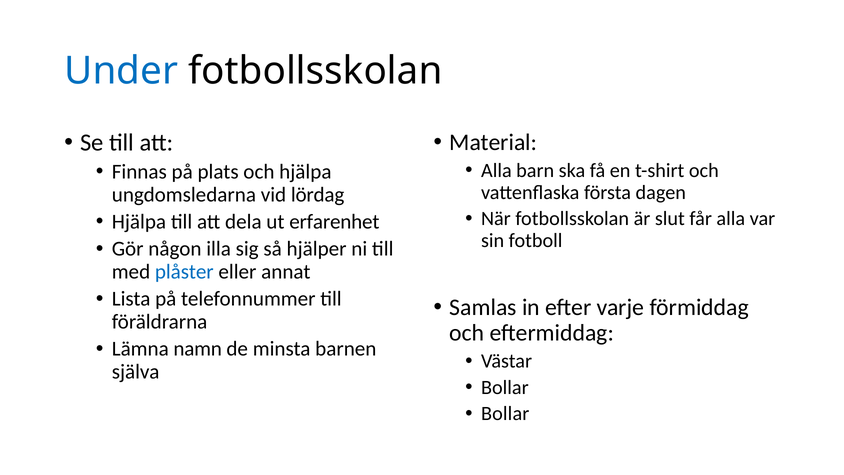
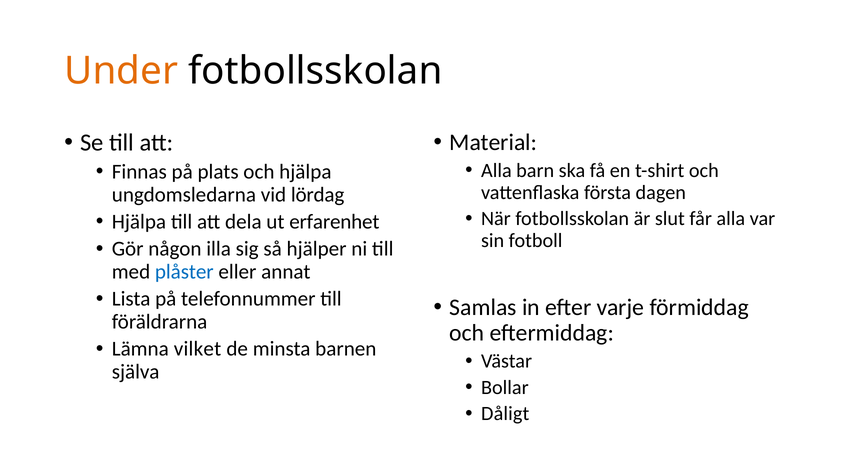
Under colour: blue -> orange
namn: namn -> vilket
Bollar at (505, 413): Bollar -> Dåligt
